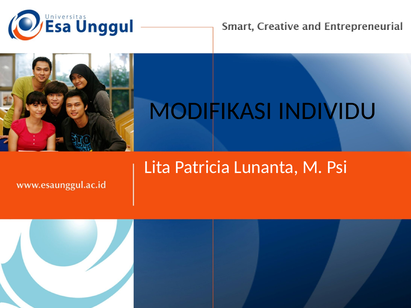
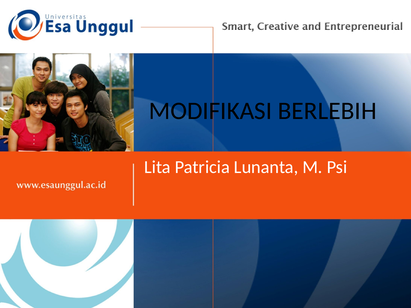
INDIVIDU: INDIVIDU -> BERLEBIH
